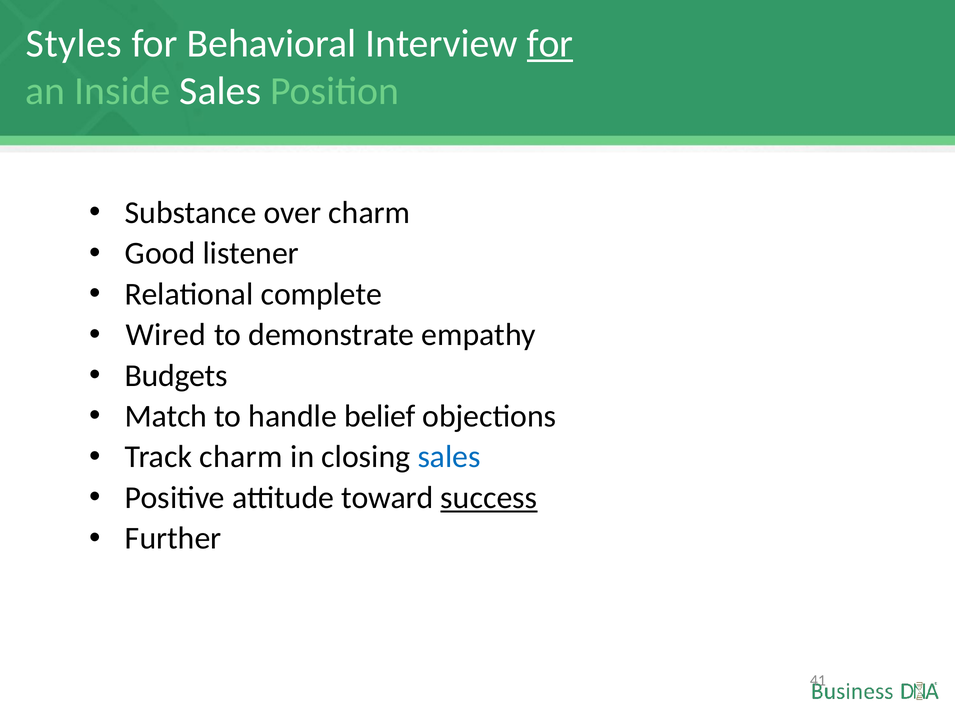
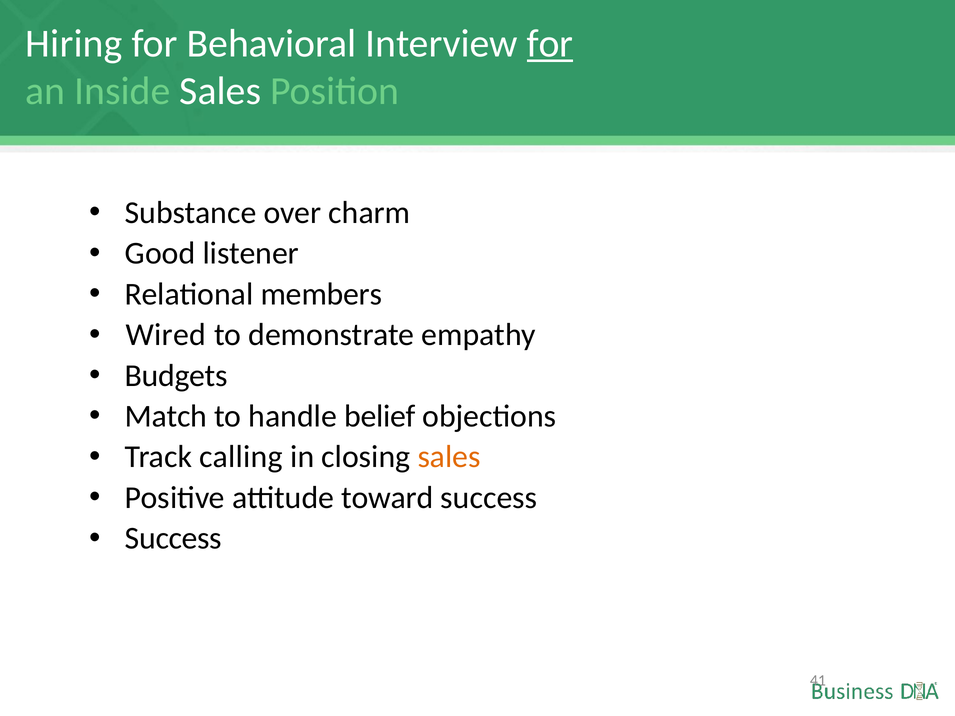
Styles: Styles -> Hiring
complete: complete -> members
Track charm: charm -> calling
sales at (449, 457) colour: blue -> orange
success at (489, 498) underline: present -> none
Further at (173, 539): Further -> Success
